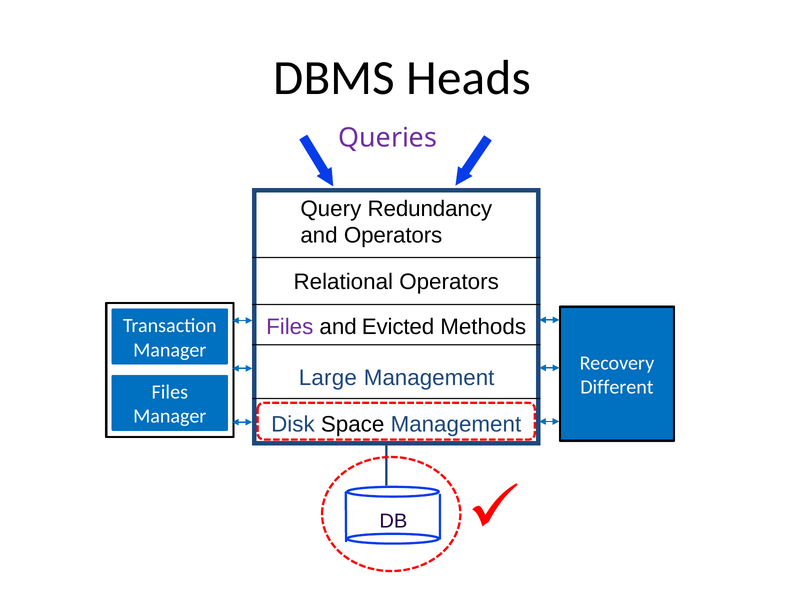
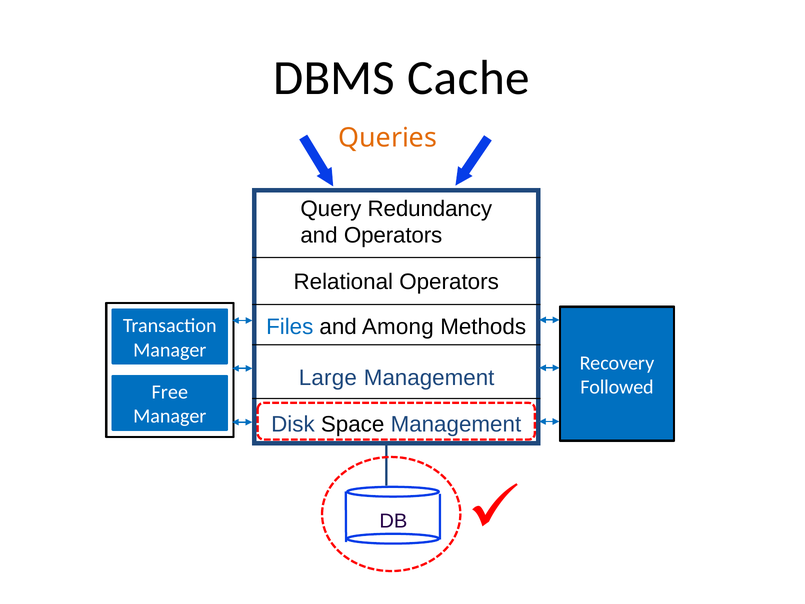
Heads: Heads -> Cache
Queries colour: purple -> orange
Files at (290, 327) colour: purple -> blue
Evicted: Evicted -> Among
Different: Different -> Followed
Files at (170, 392): Files -> Free
